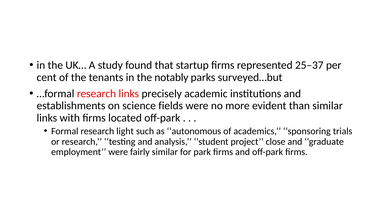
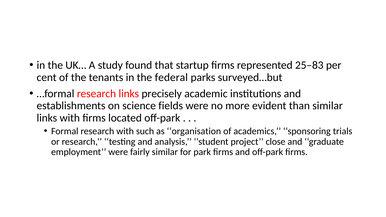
25–37: 25–37 -> 25–83
notably: notably -> federal
research light: light -> with
autonomous: autonomous -> organisation
